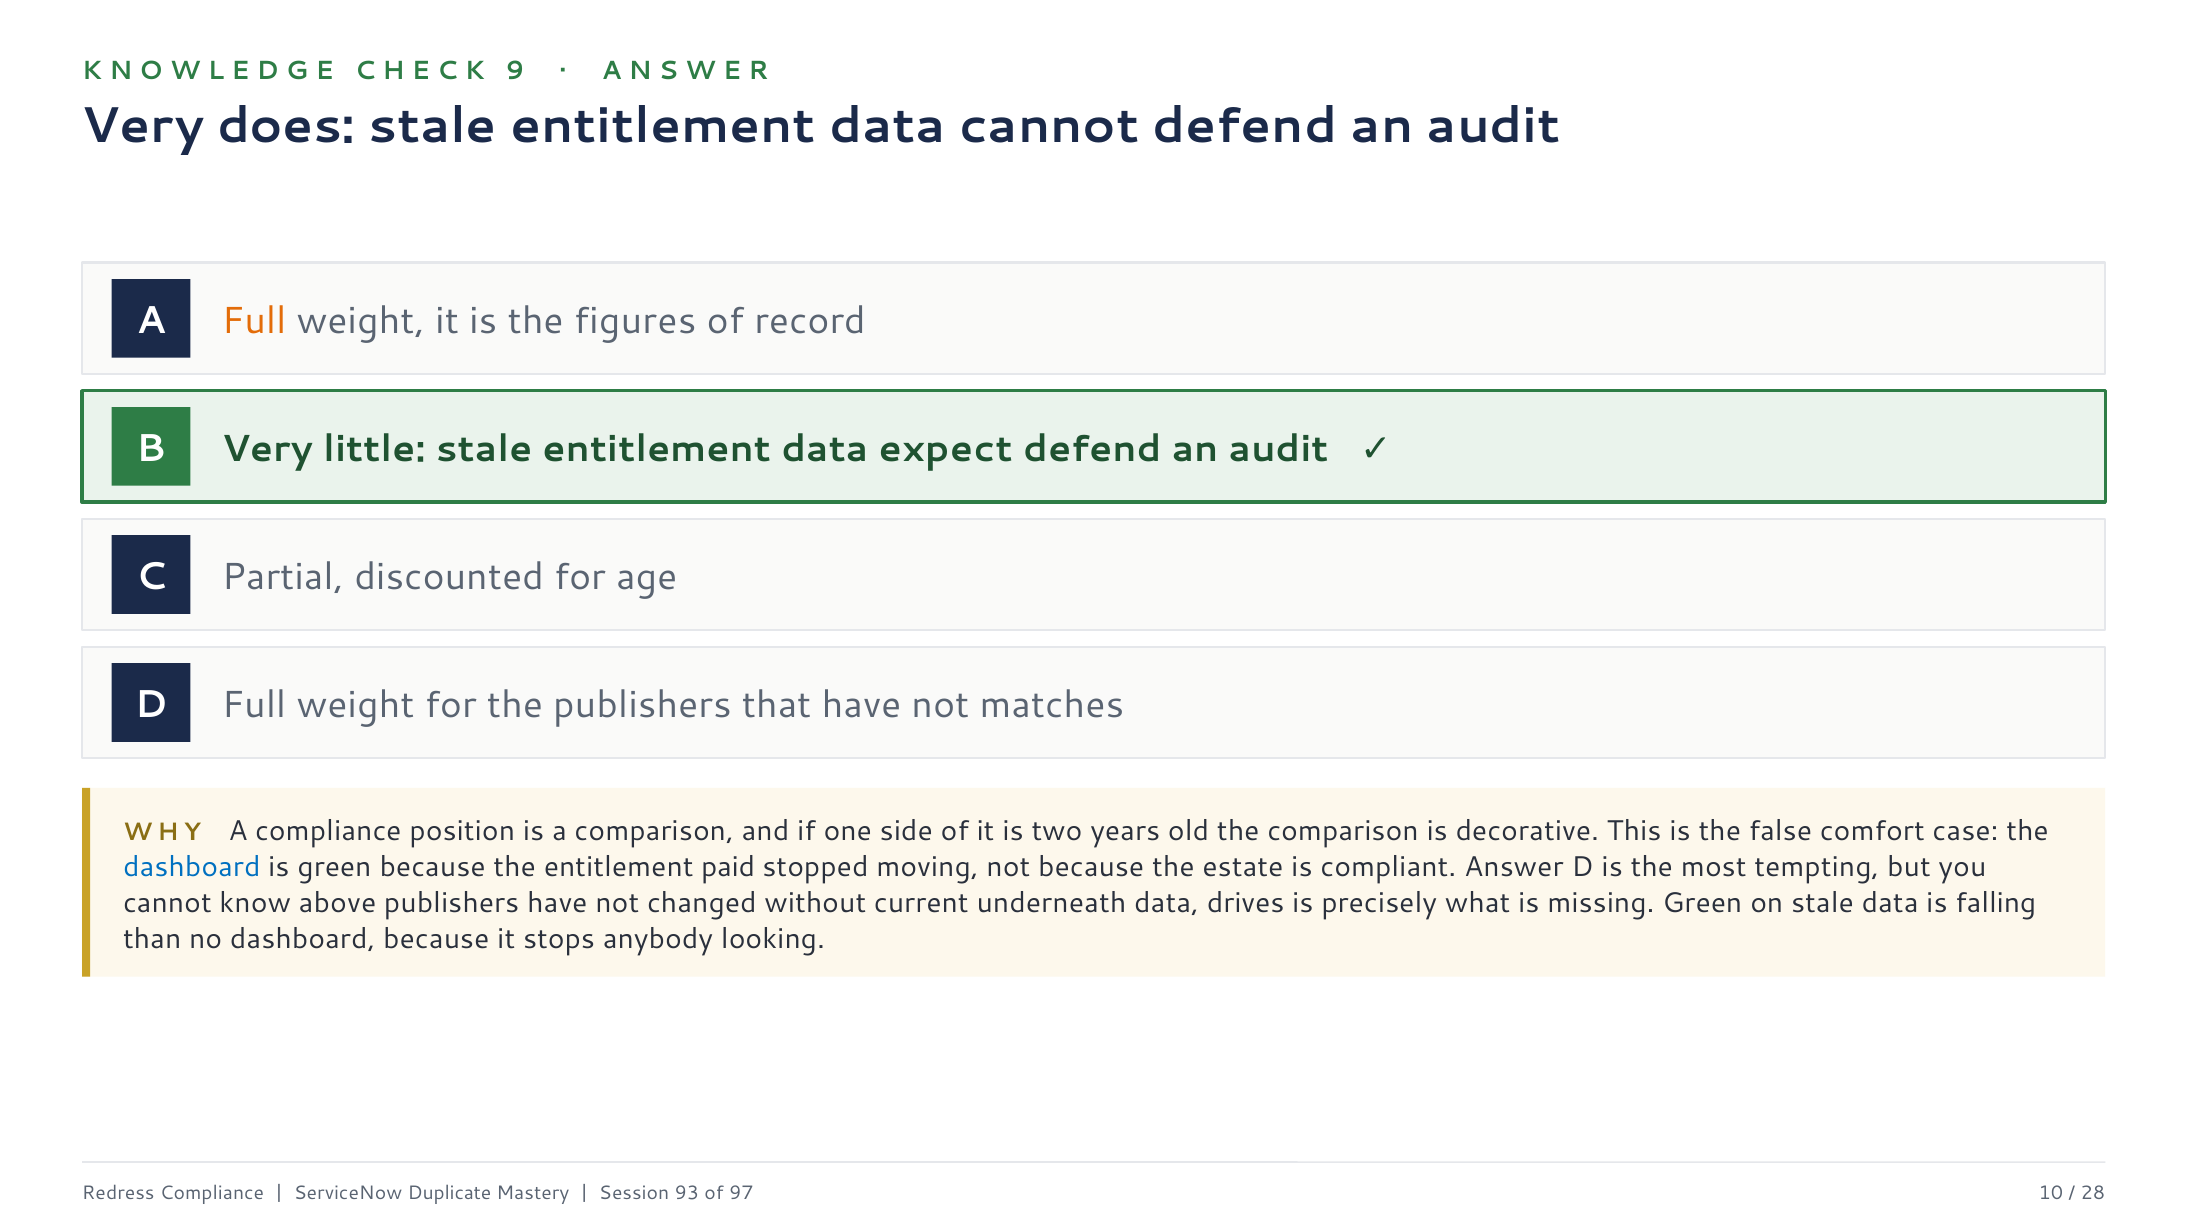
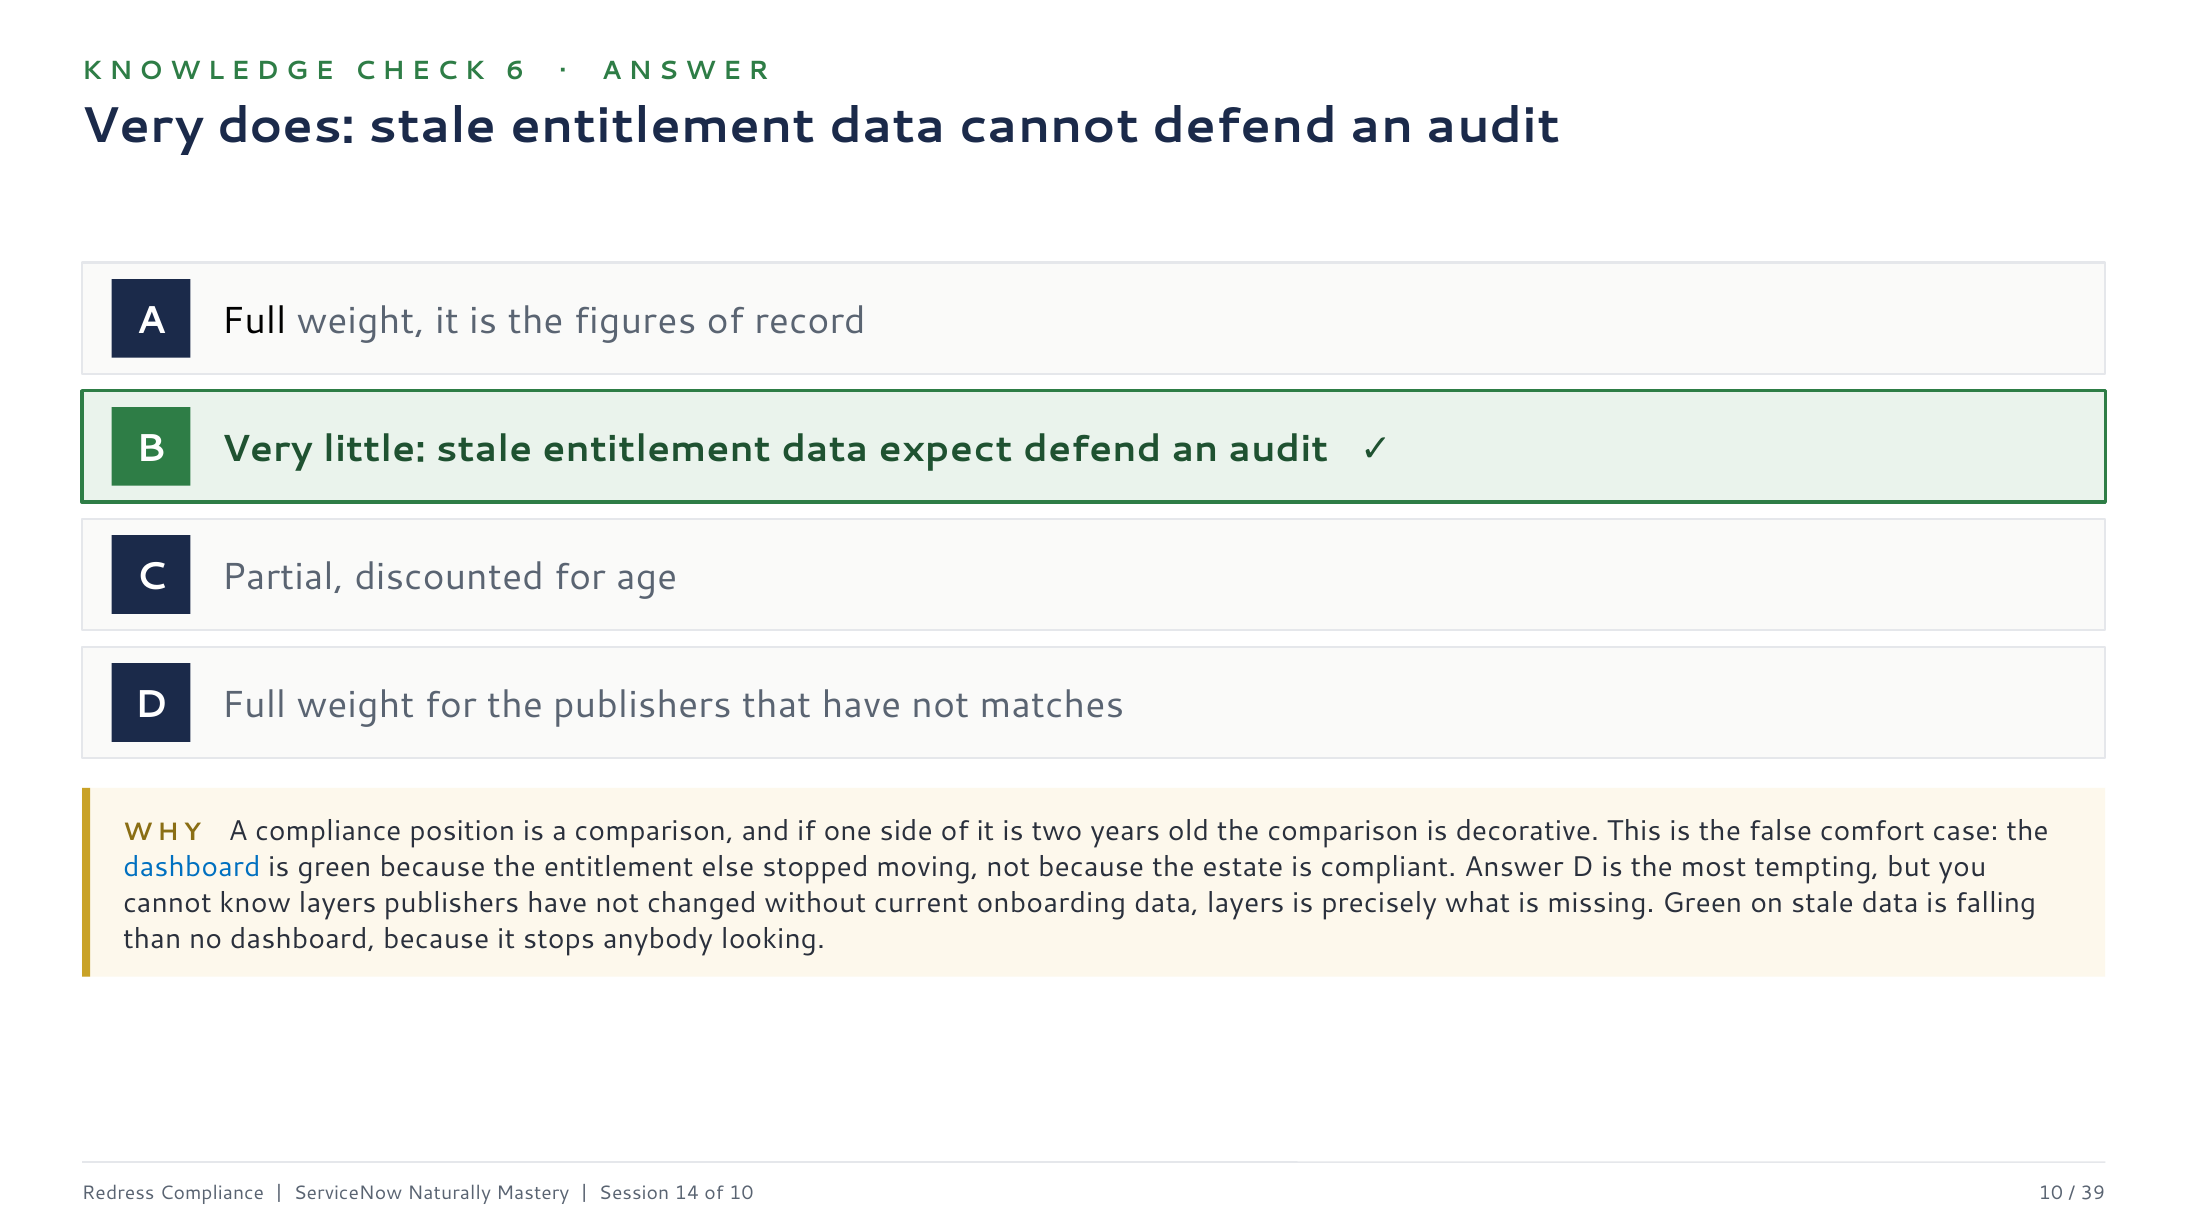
9: 9 -> 6
Full at (254, 321) colour: orange -> black
paid: paid -> else
know above: above -> layers
underneath: underneath -> onboarding
data drives: drives -> layers
Duplicate: Duplicate -> Naturally
93: 93 -> 14
of 97: 97 -> 10
28: 28 -> 39
